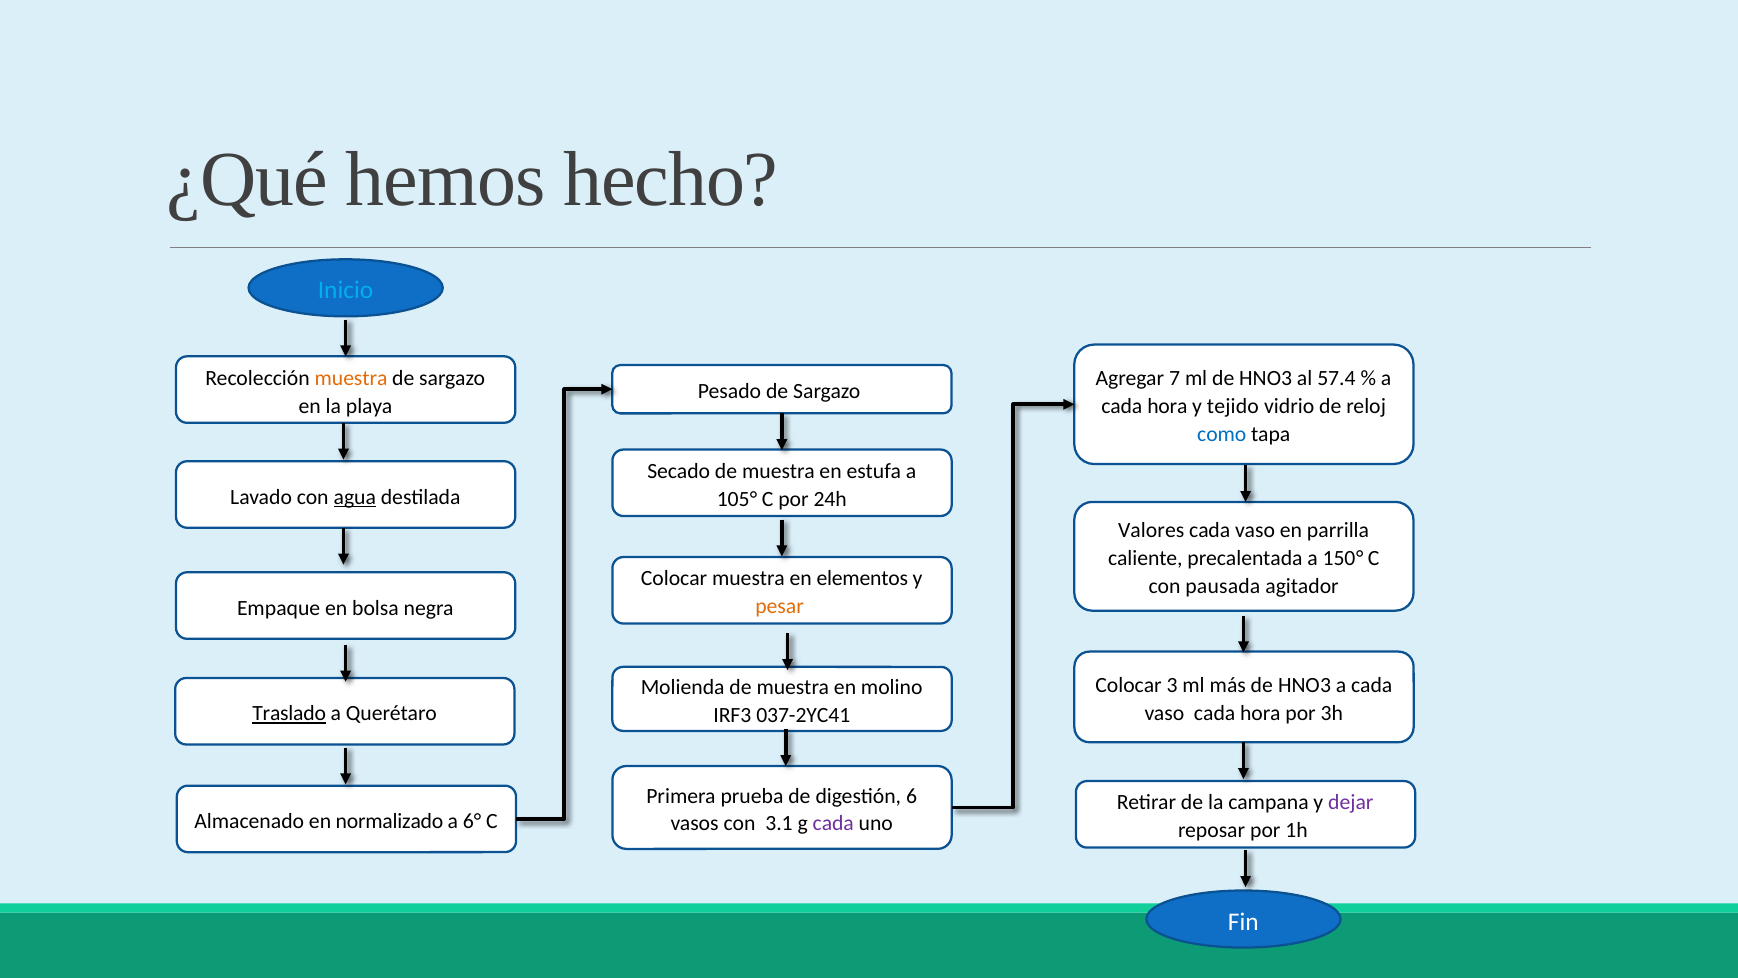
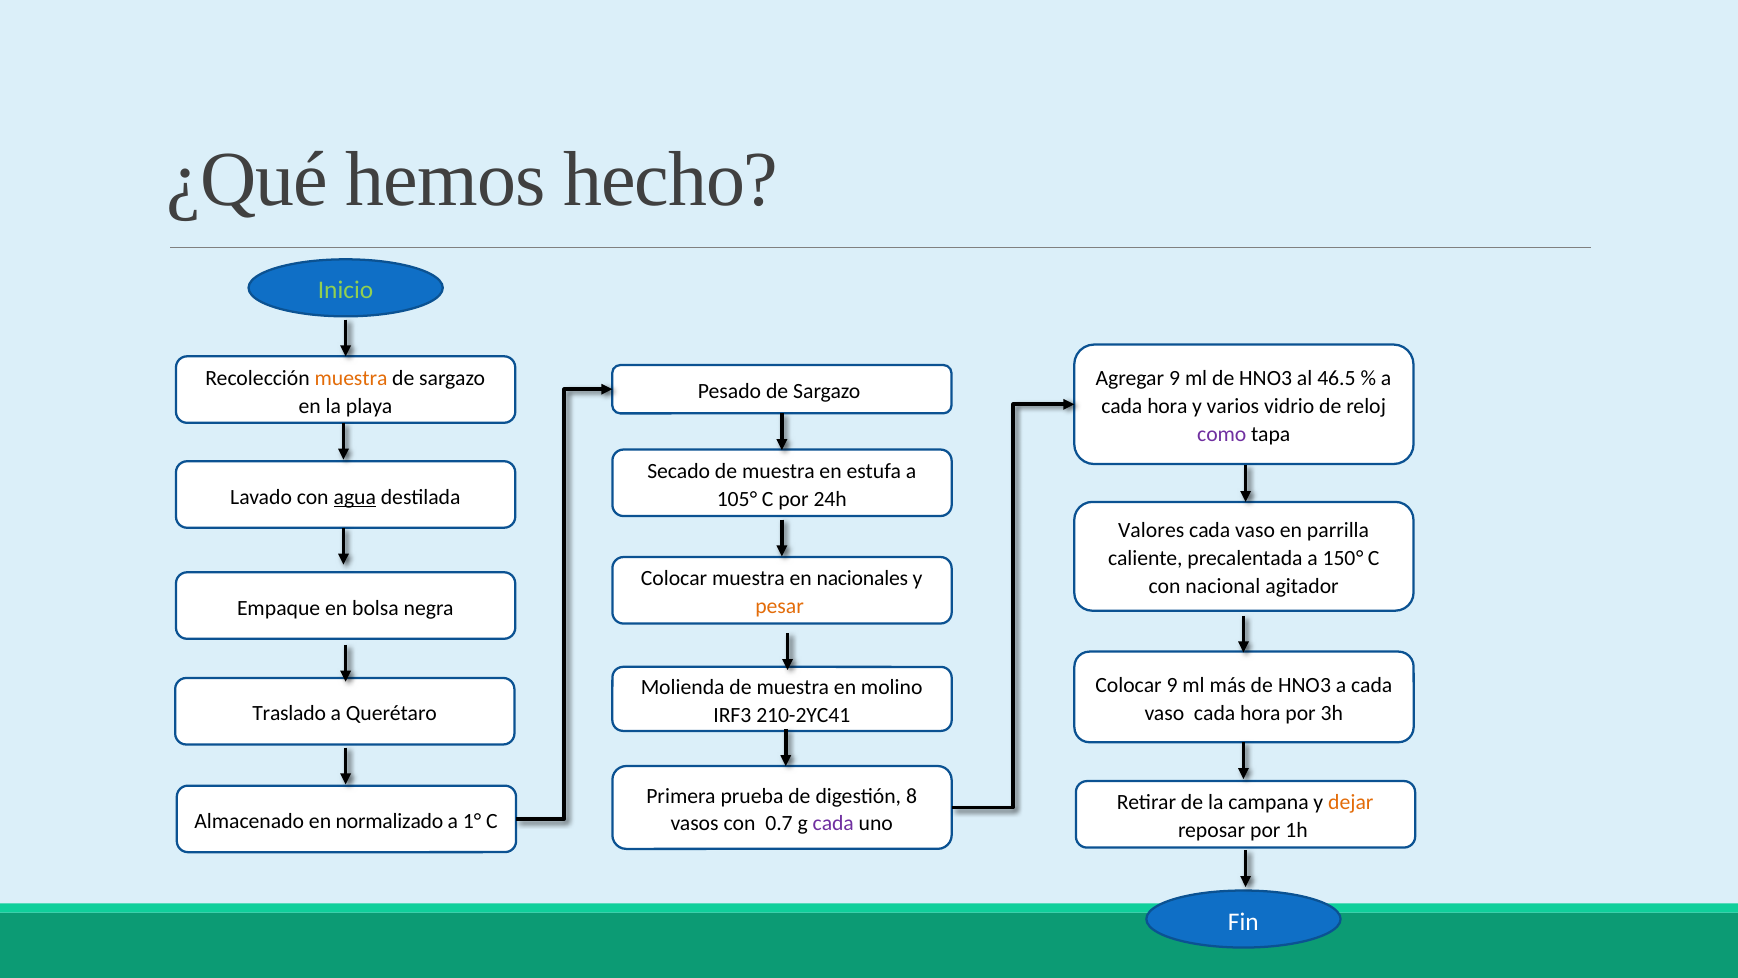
Inicio colour: light blue -> light green
Agregar 7: 7 -> 9
57.4: 57.4 -> 46.5
tejido: tejido -> varios
como colour: blue -> purple
elementos: elementos -> nacionales
pausada: pausada -> nacional
Colocar 3: 3 -> 9
Traslado underline: present -> none
037-2YC41: 037-2YC41 -> 210-2YC41
6: 6 -> 8
dejar colour: purple -> orange
6°: 6° -> 1°
3.1: 3.1 -> 0.7
